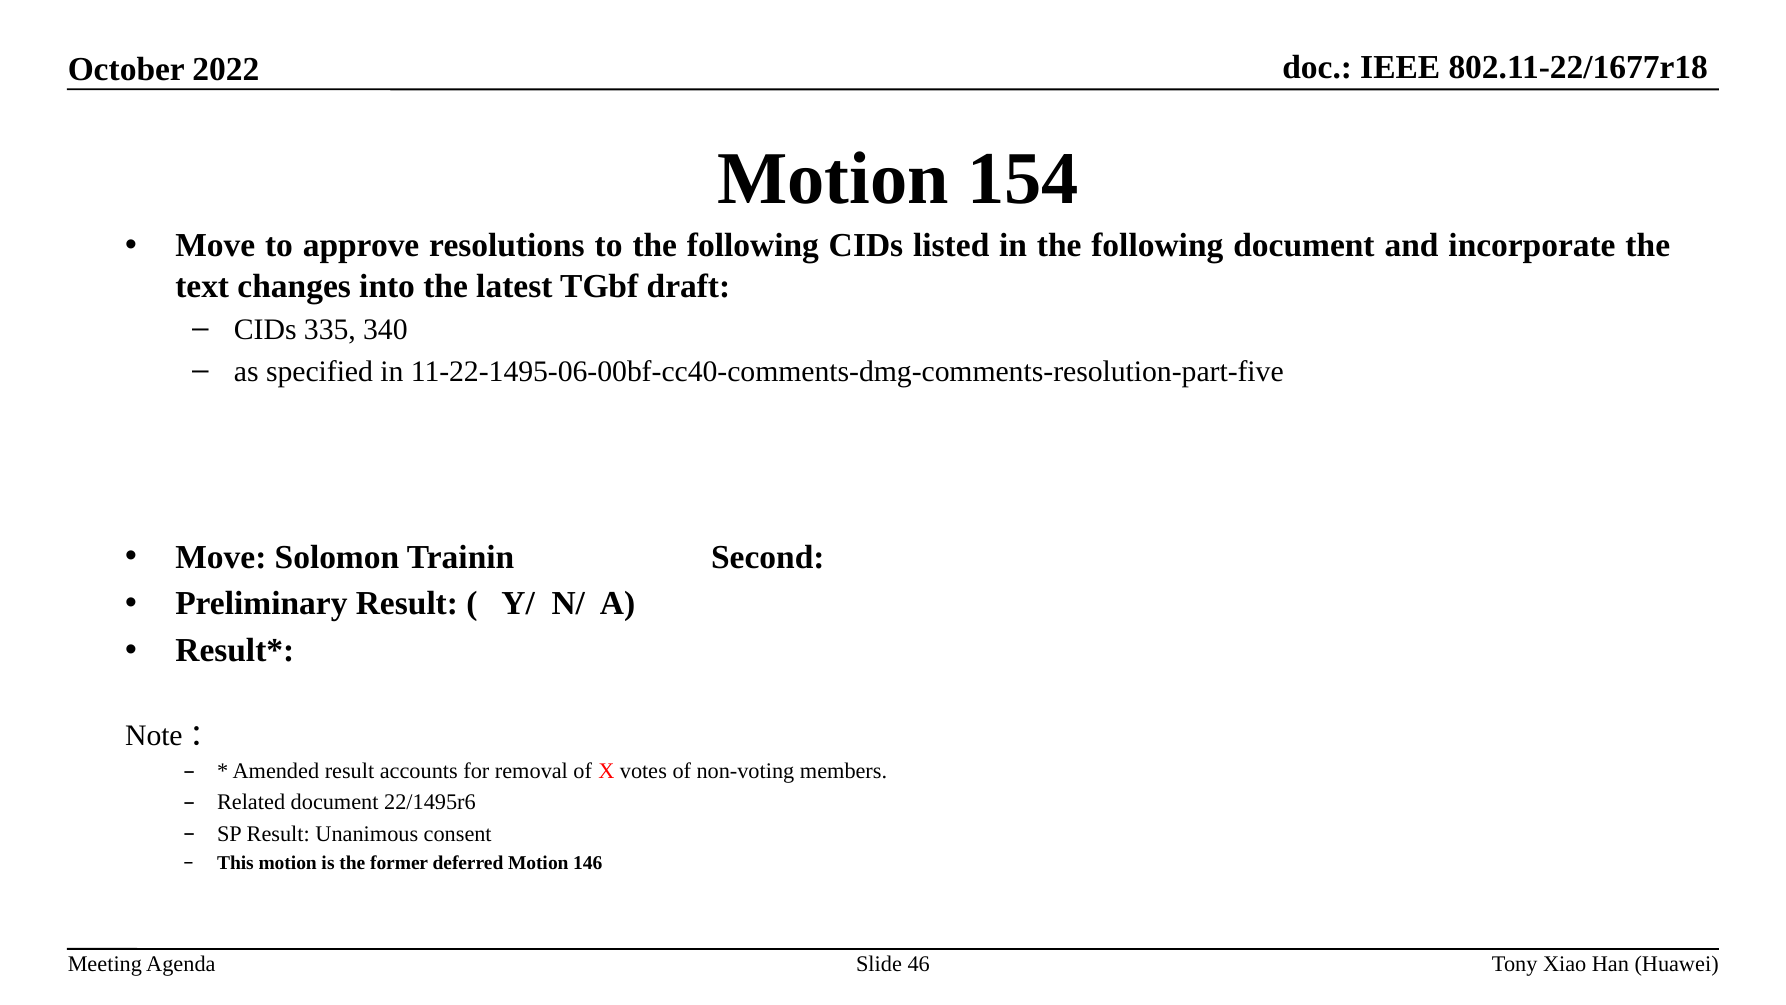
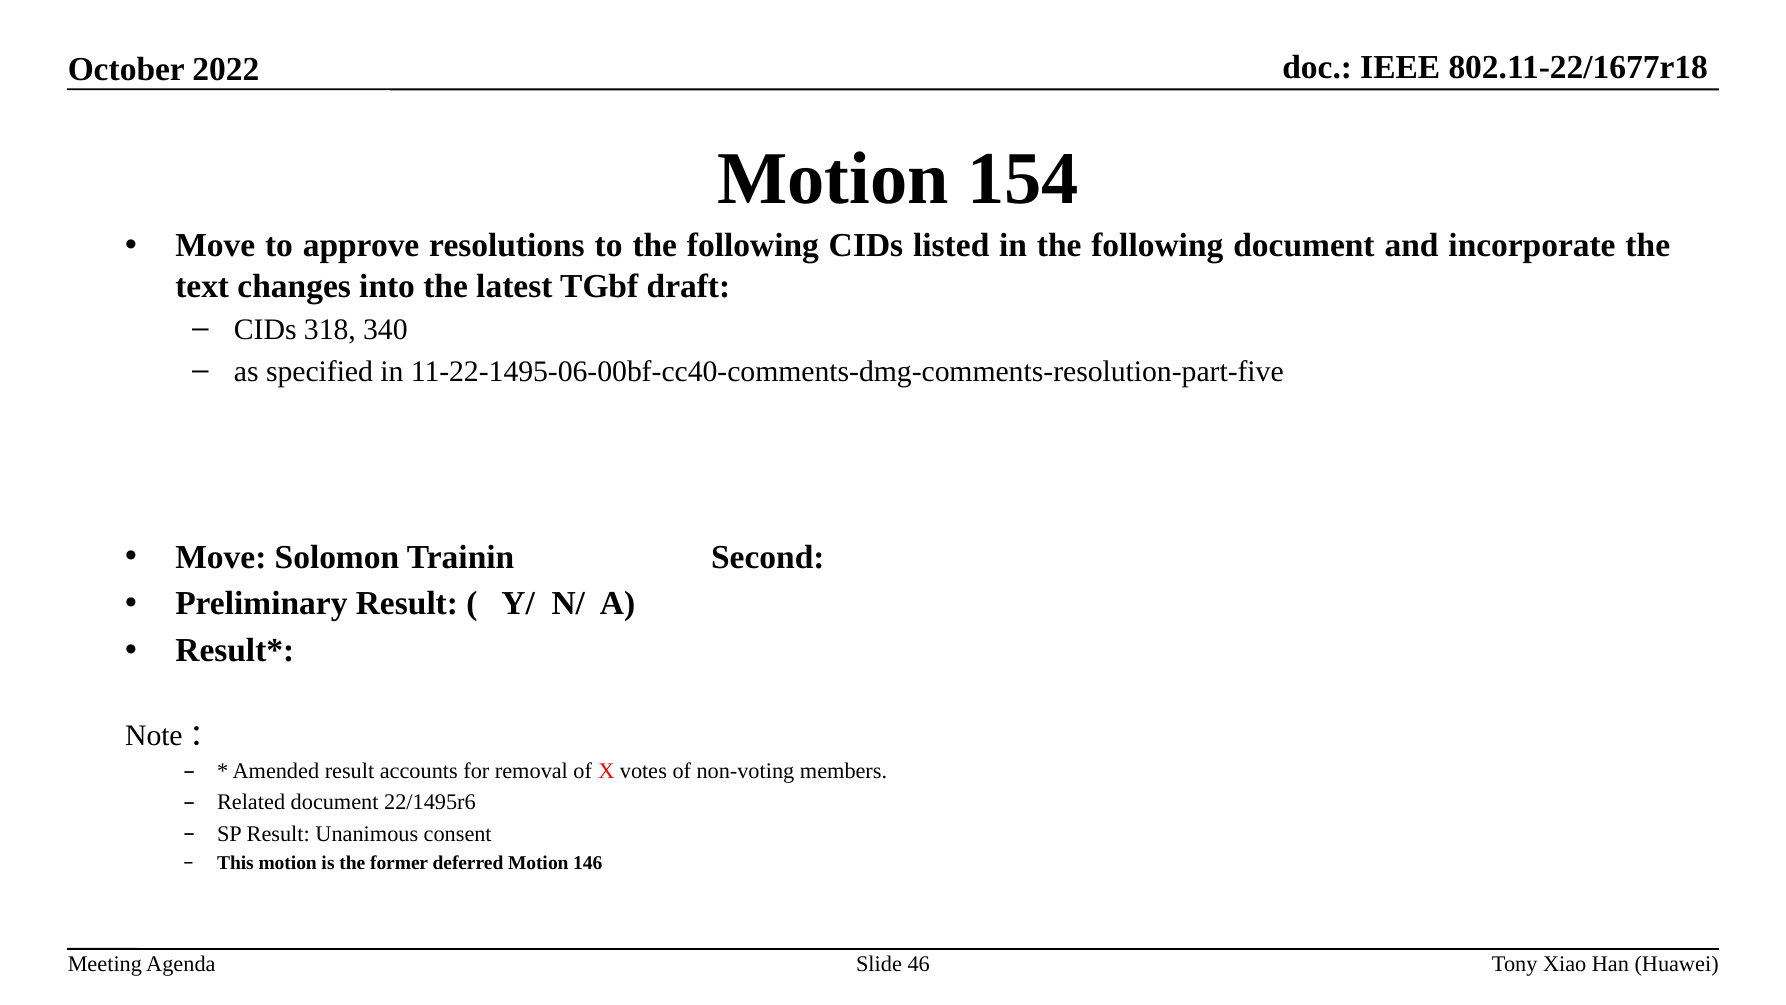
335: 335 -> 318
